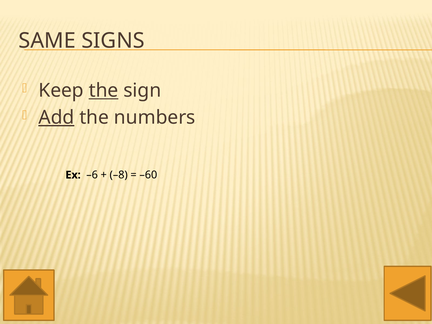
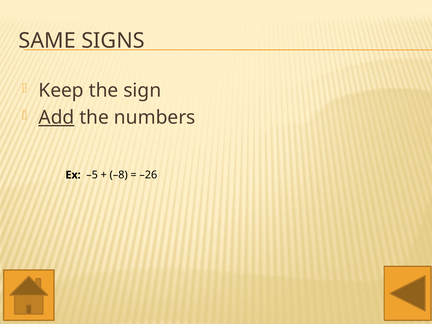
the at (104, 91) underline: present -> none
–6: –6 -> –5
–60: –60 -> –26
